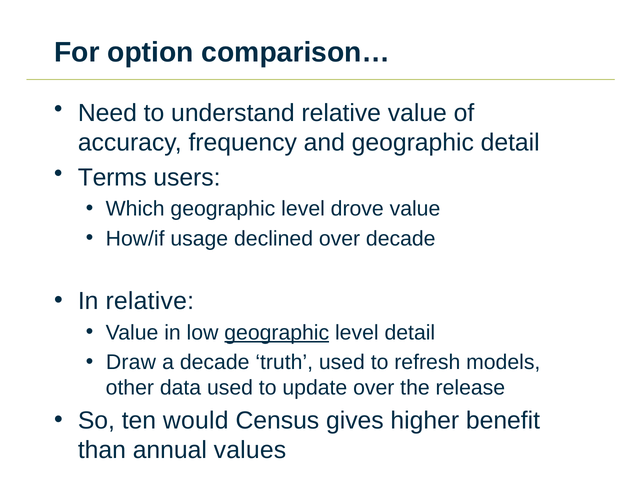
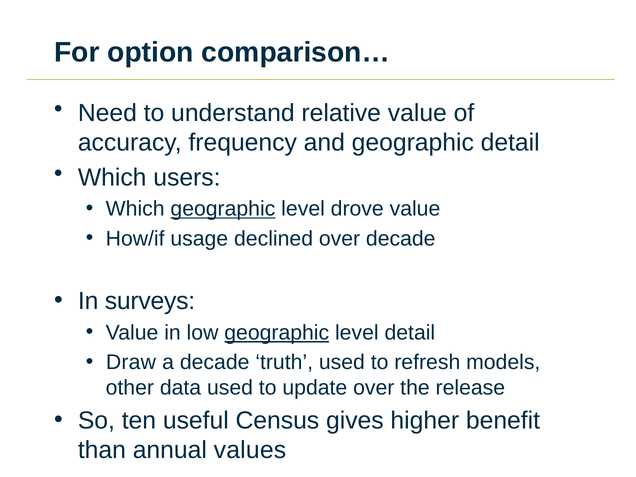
Terms at (112, 177): Terms -> Which
geographic at (223, 209) underline: none -> present
In relative: relative -> surveys
would: would -> useful
